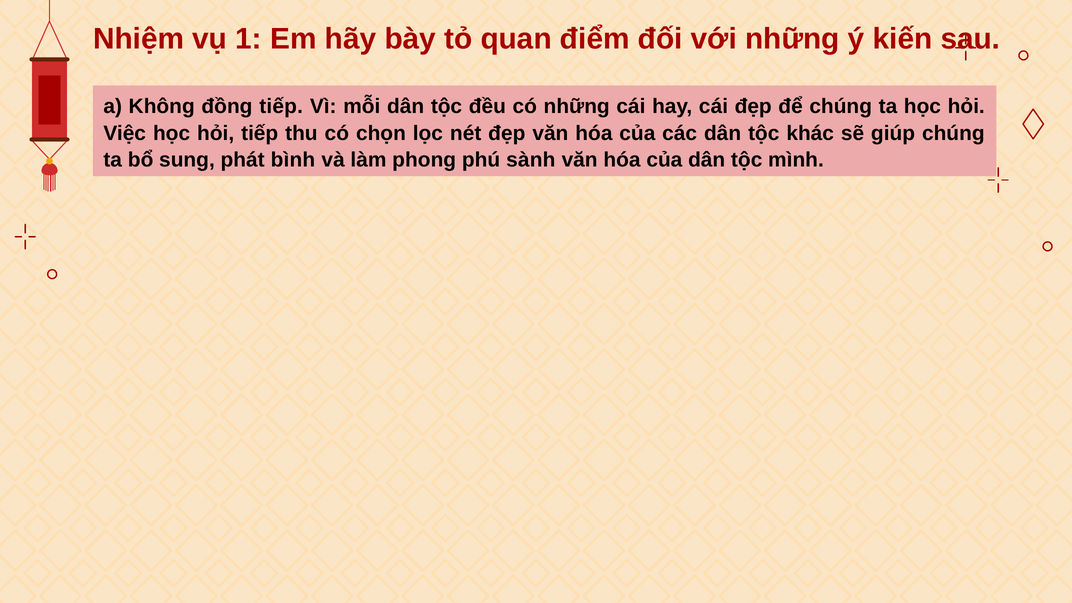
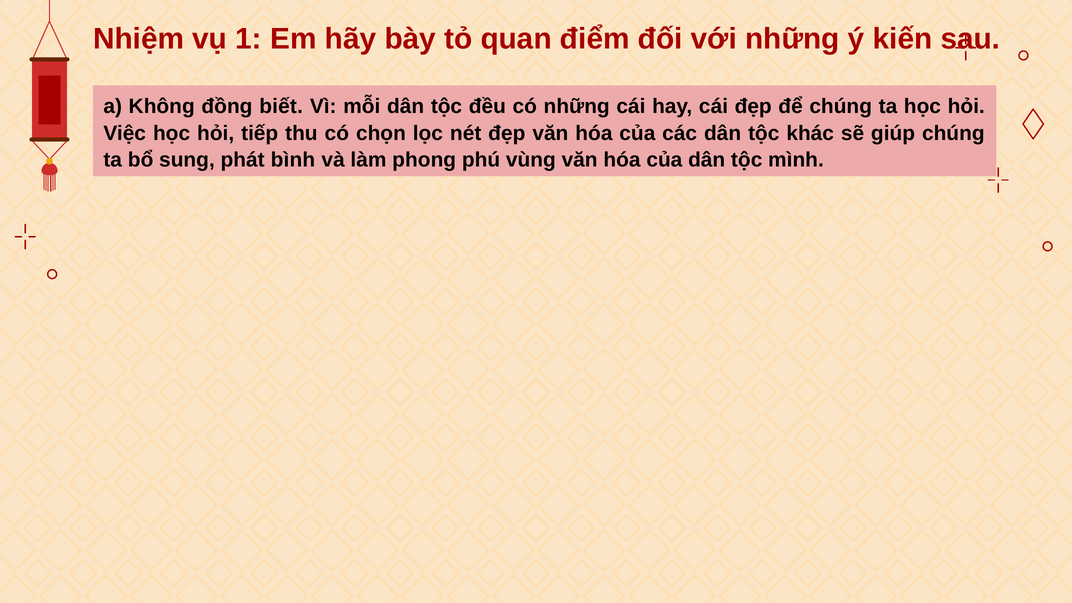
đồng tiếp: tiếp -> biết
sành: sành -> vùng
